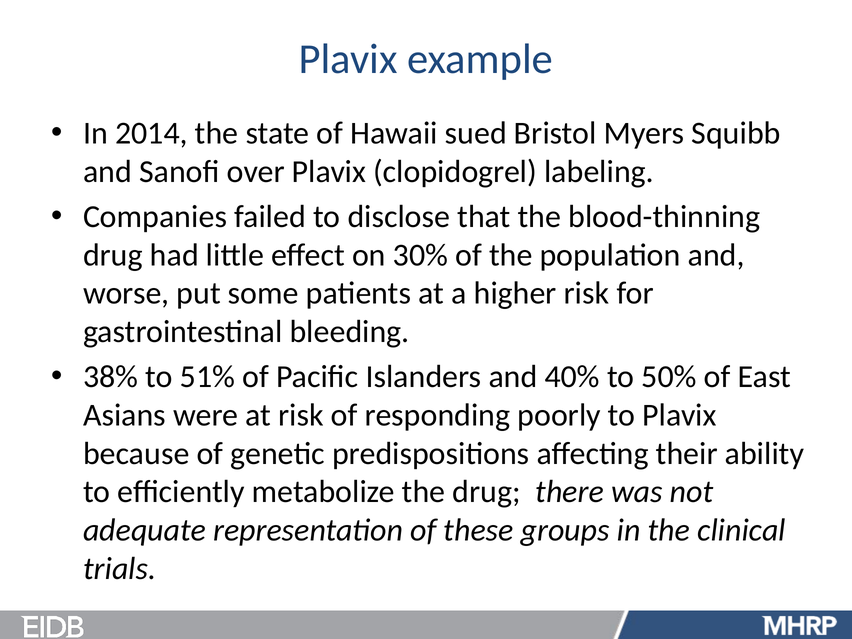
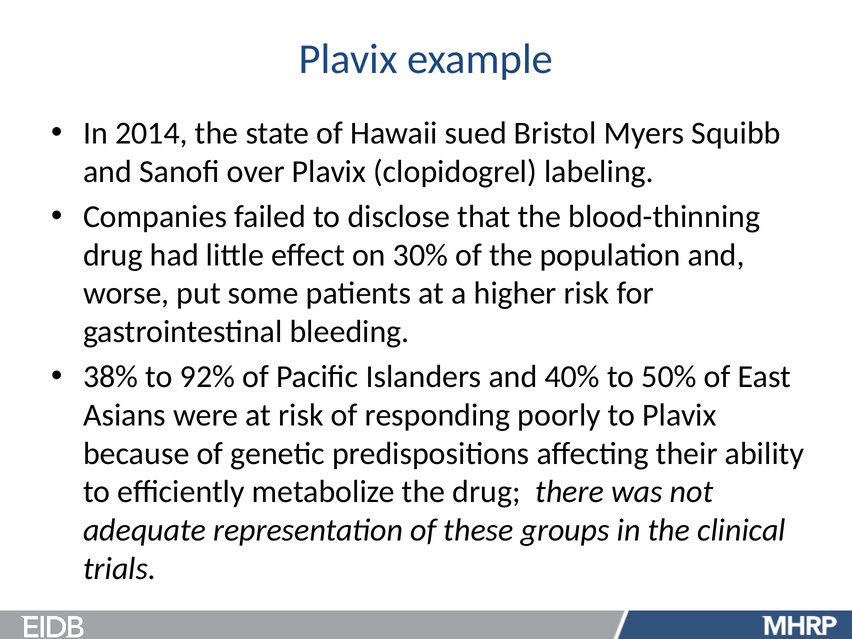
51%: 51% -> 92%
